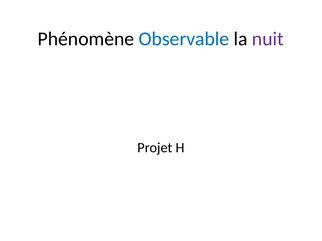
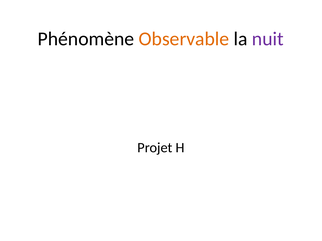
Observable colour: blue -> orange
